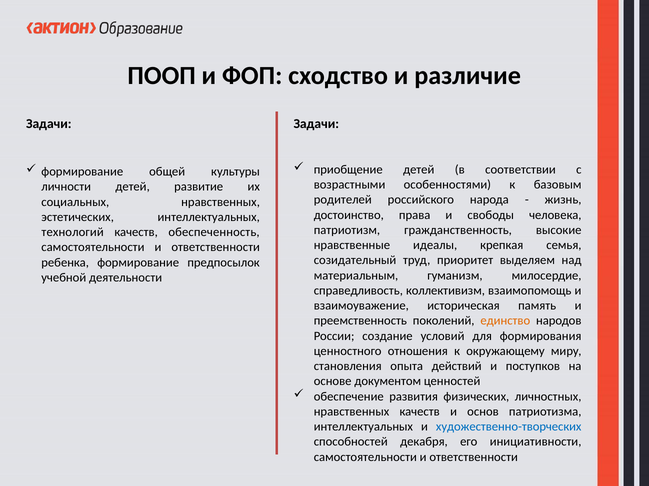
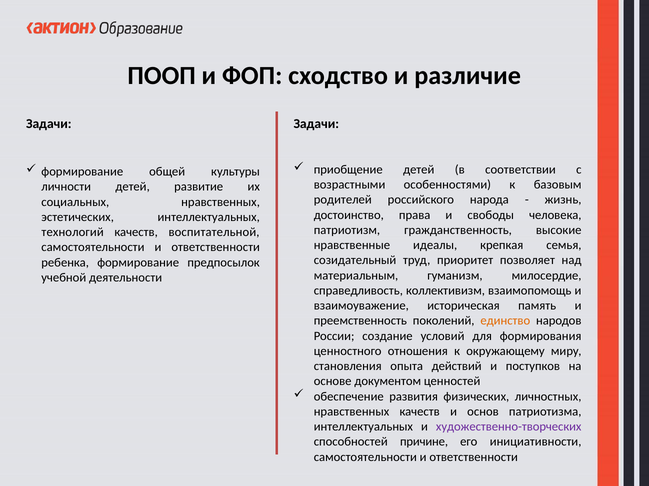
обеспеченность: обеспеченность -> воспитательной
выделяем: выделяем -> позволяет
художественно-творческих colour: blue -> purple
декабря: декабря -> причине
